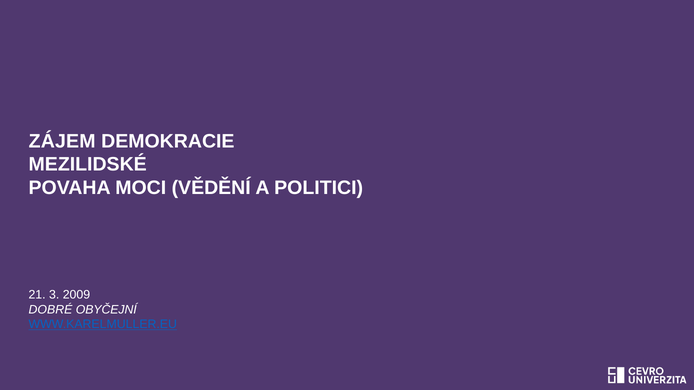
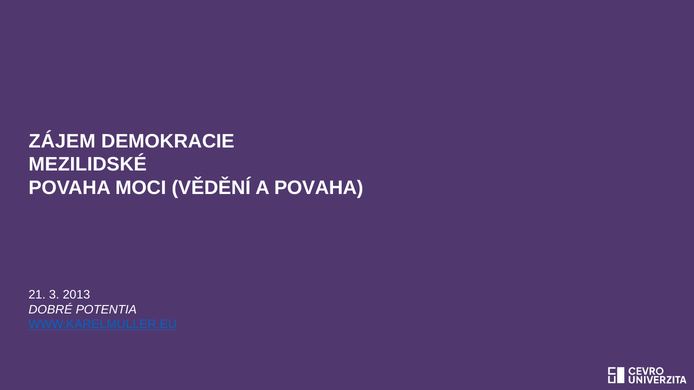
A POLITICI: POLITICI -> POVAHA
2009: 2009 -> 2013
OBYČEJNÍ: OBYČEJNÍ -> POTENTIA
